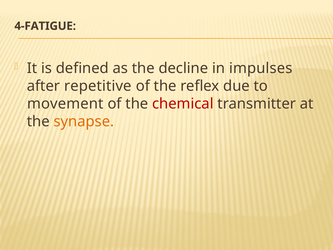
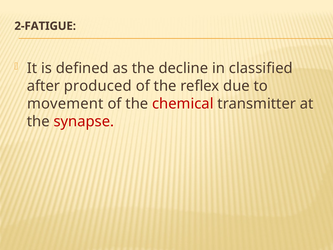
4-FATIGUE: 4-FATIGUE -> 2-FATIGUE
impulses: impulses -> classified
repetitive: repetitive -> produced
synapse colour: orange -> red
